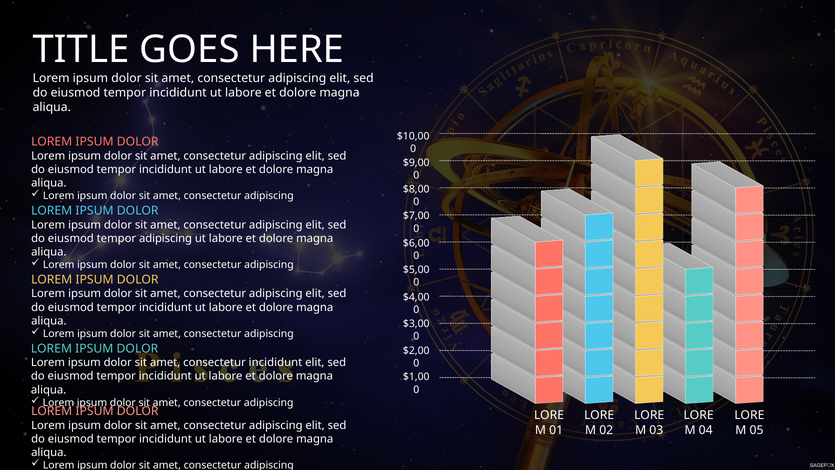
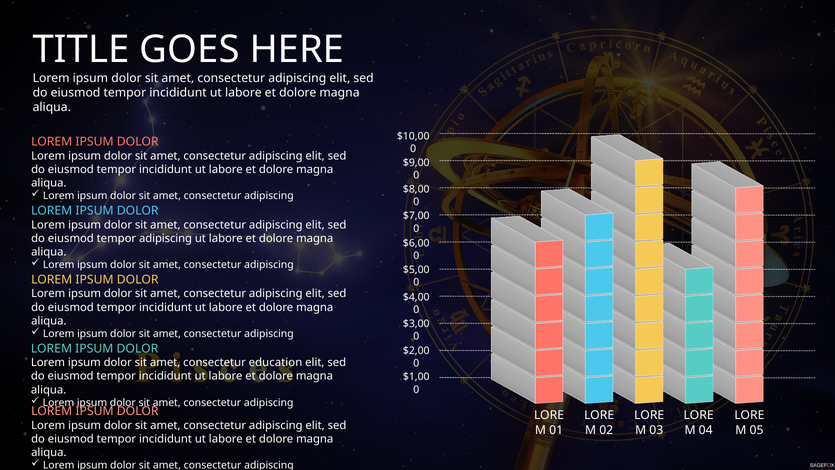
consectetur incididunt: incididunt -> education
